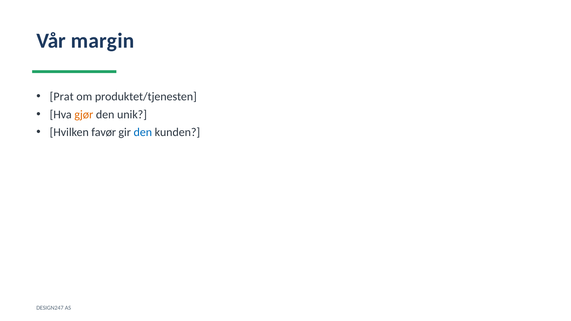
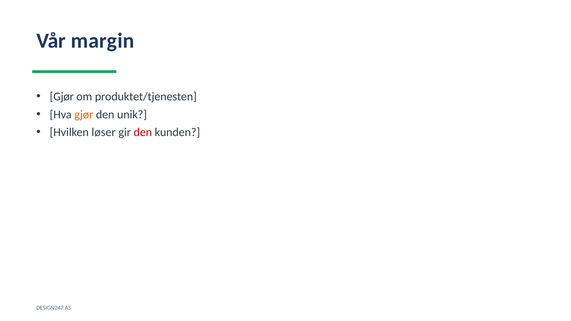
Prat at (62, 97): Prat -> Gjør
favør: favør -> løser
den at (143, 132) colour: blue -> red
